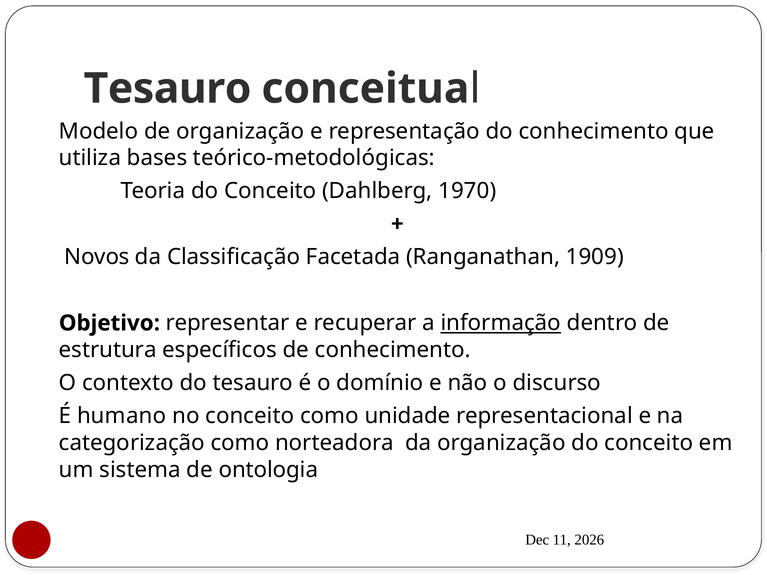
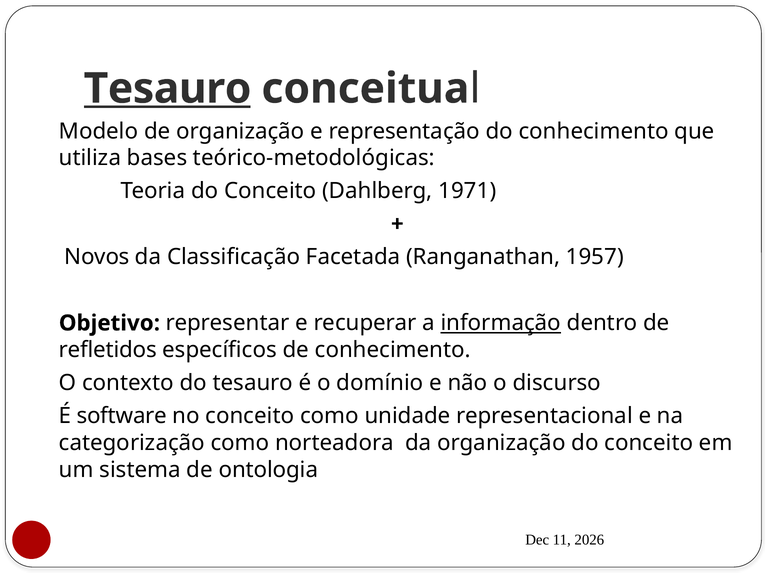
Tesauro at (168, 89) underline: none -> present
1970: 1970 -> 1971
1909: 1909 -> 1957
estrutura: estrutura -> refletidos
humano: humano -> software
